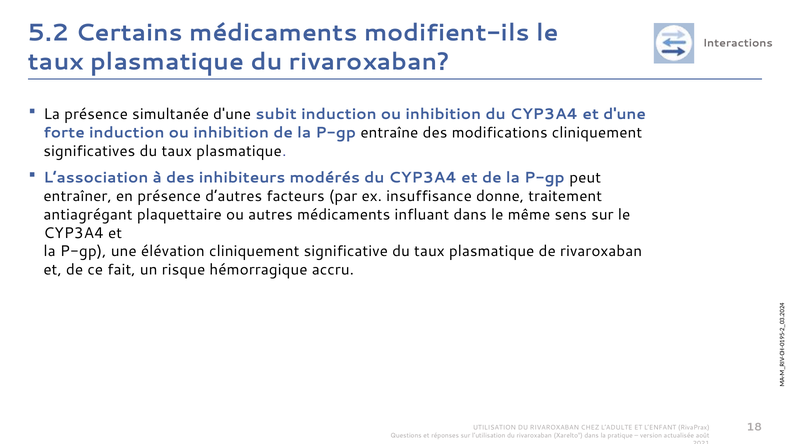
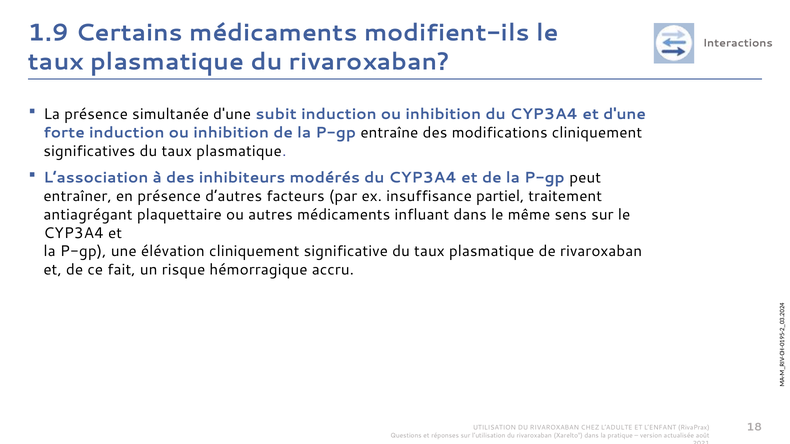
5.2: 5.2 -> 1.9
donne: donne -> partiel
